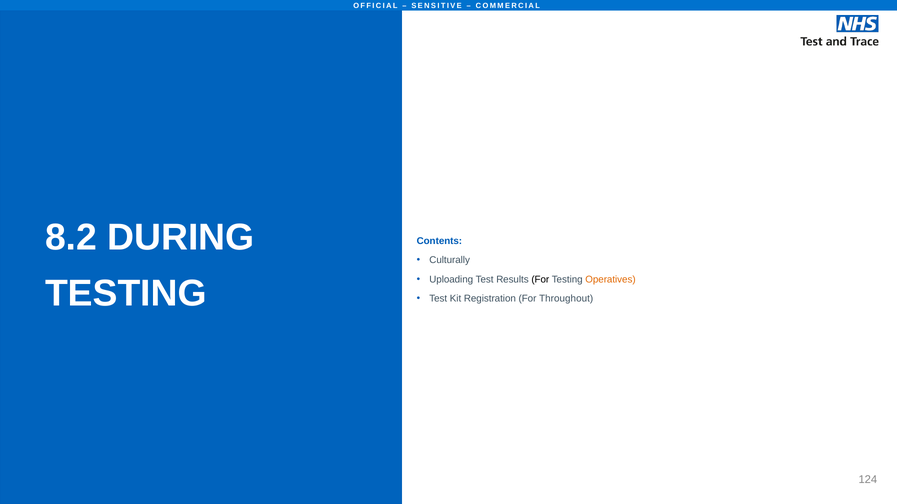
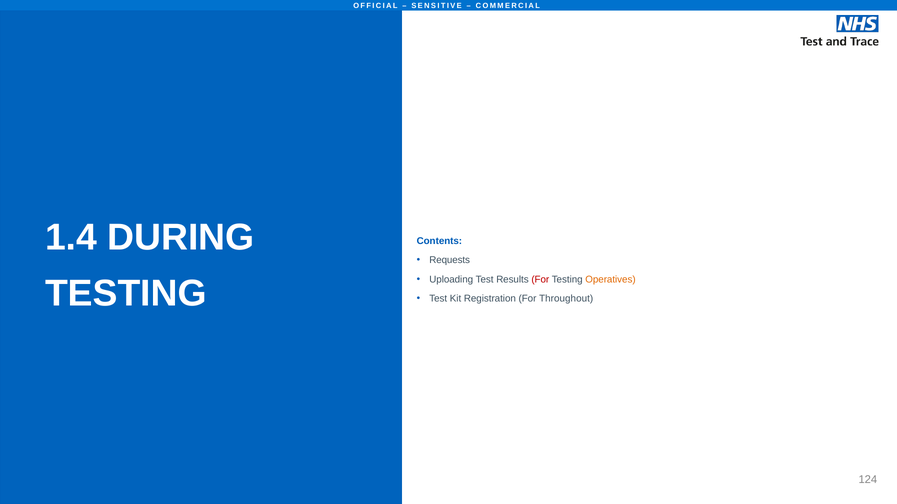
8.2: 8.2 -> 1.4
Culturally: Culturally -> Requests
For at (540, 280) colour: black -> red
